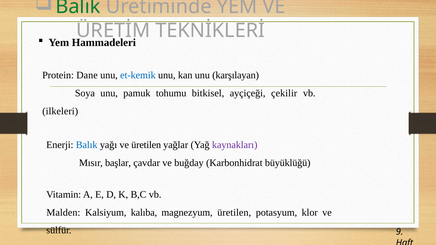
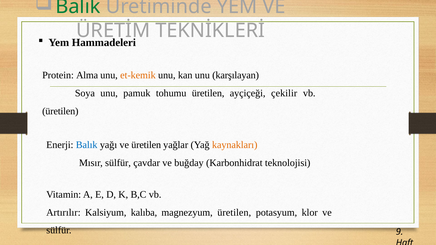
Dane: Dane -> Alma
et-kemik colour: blue -> orange
tohumu bitkisel: bitkisel -> üretilen
ilkeleri at (60, 111): ilkeleri -> üretilen
kaynakları colour: purple -> orange
Mısır başlar: başlar -> sülfür
büyüklüğü: büyüklüğü -> teknolojisi
Malden: Malden -> Artırılır
